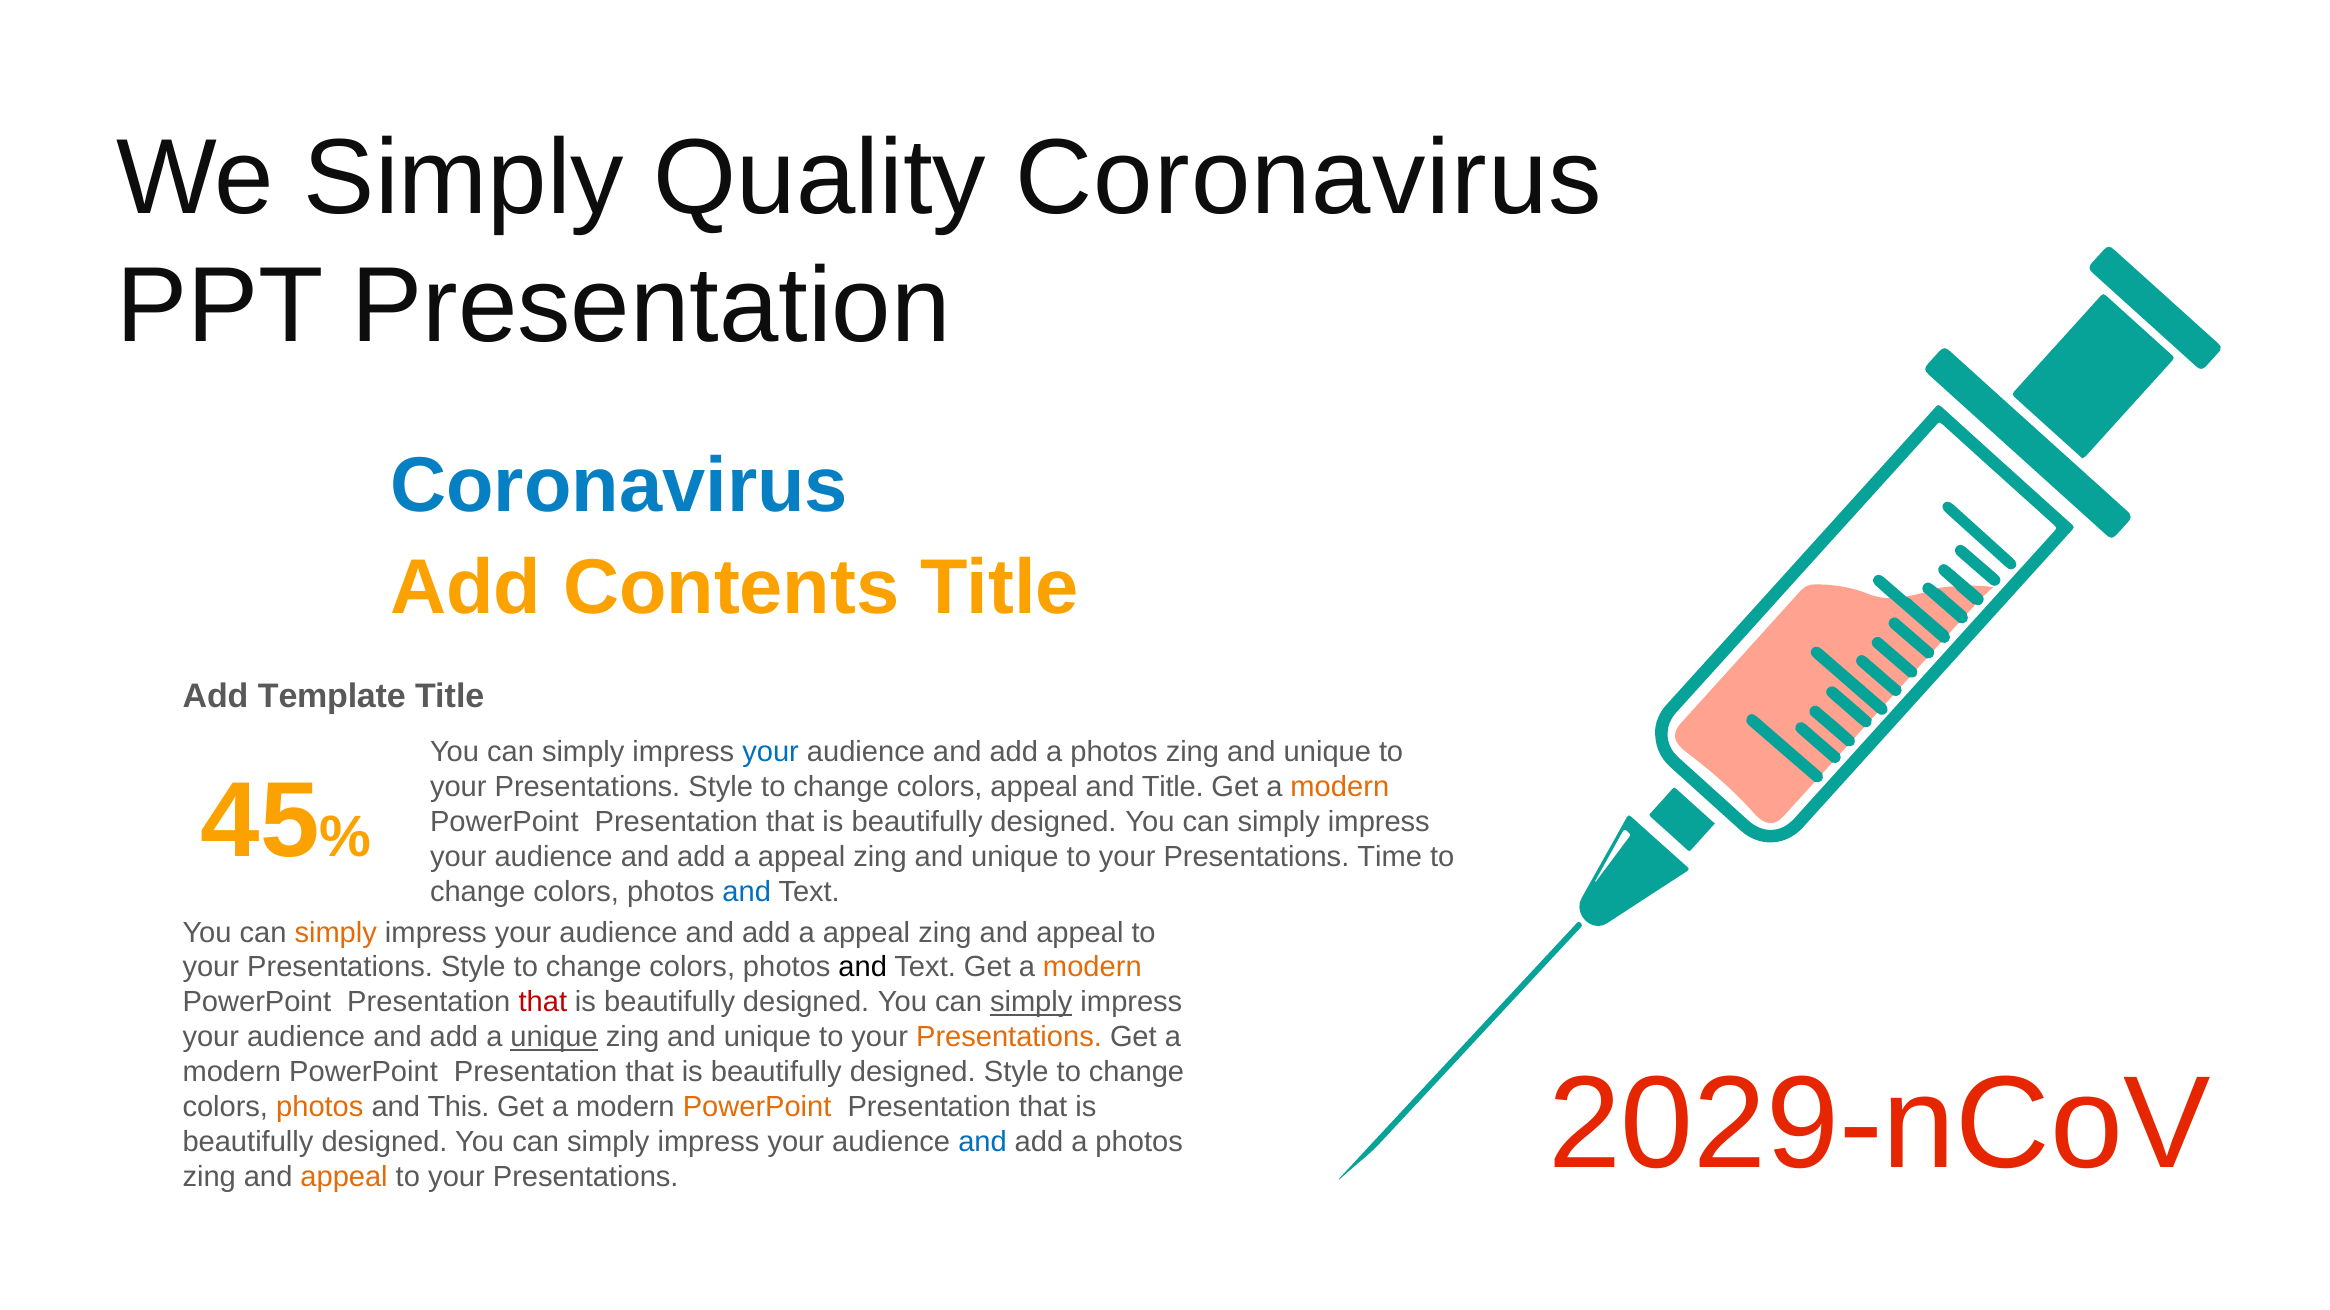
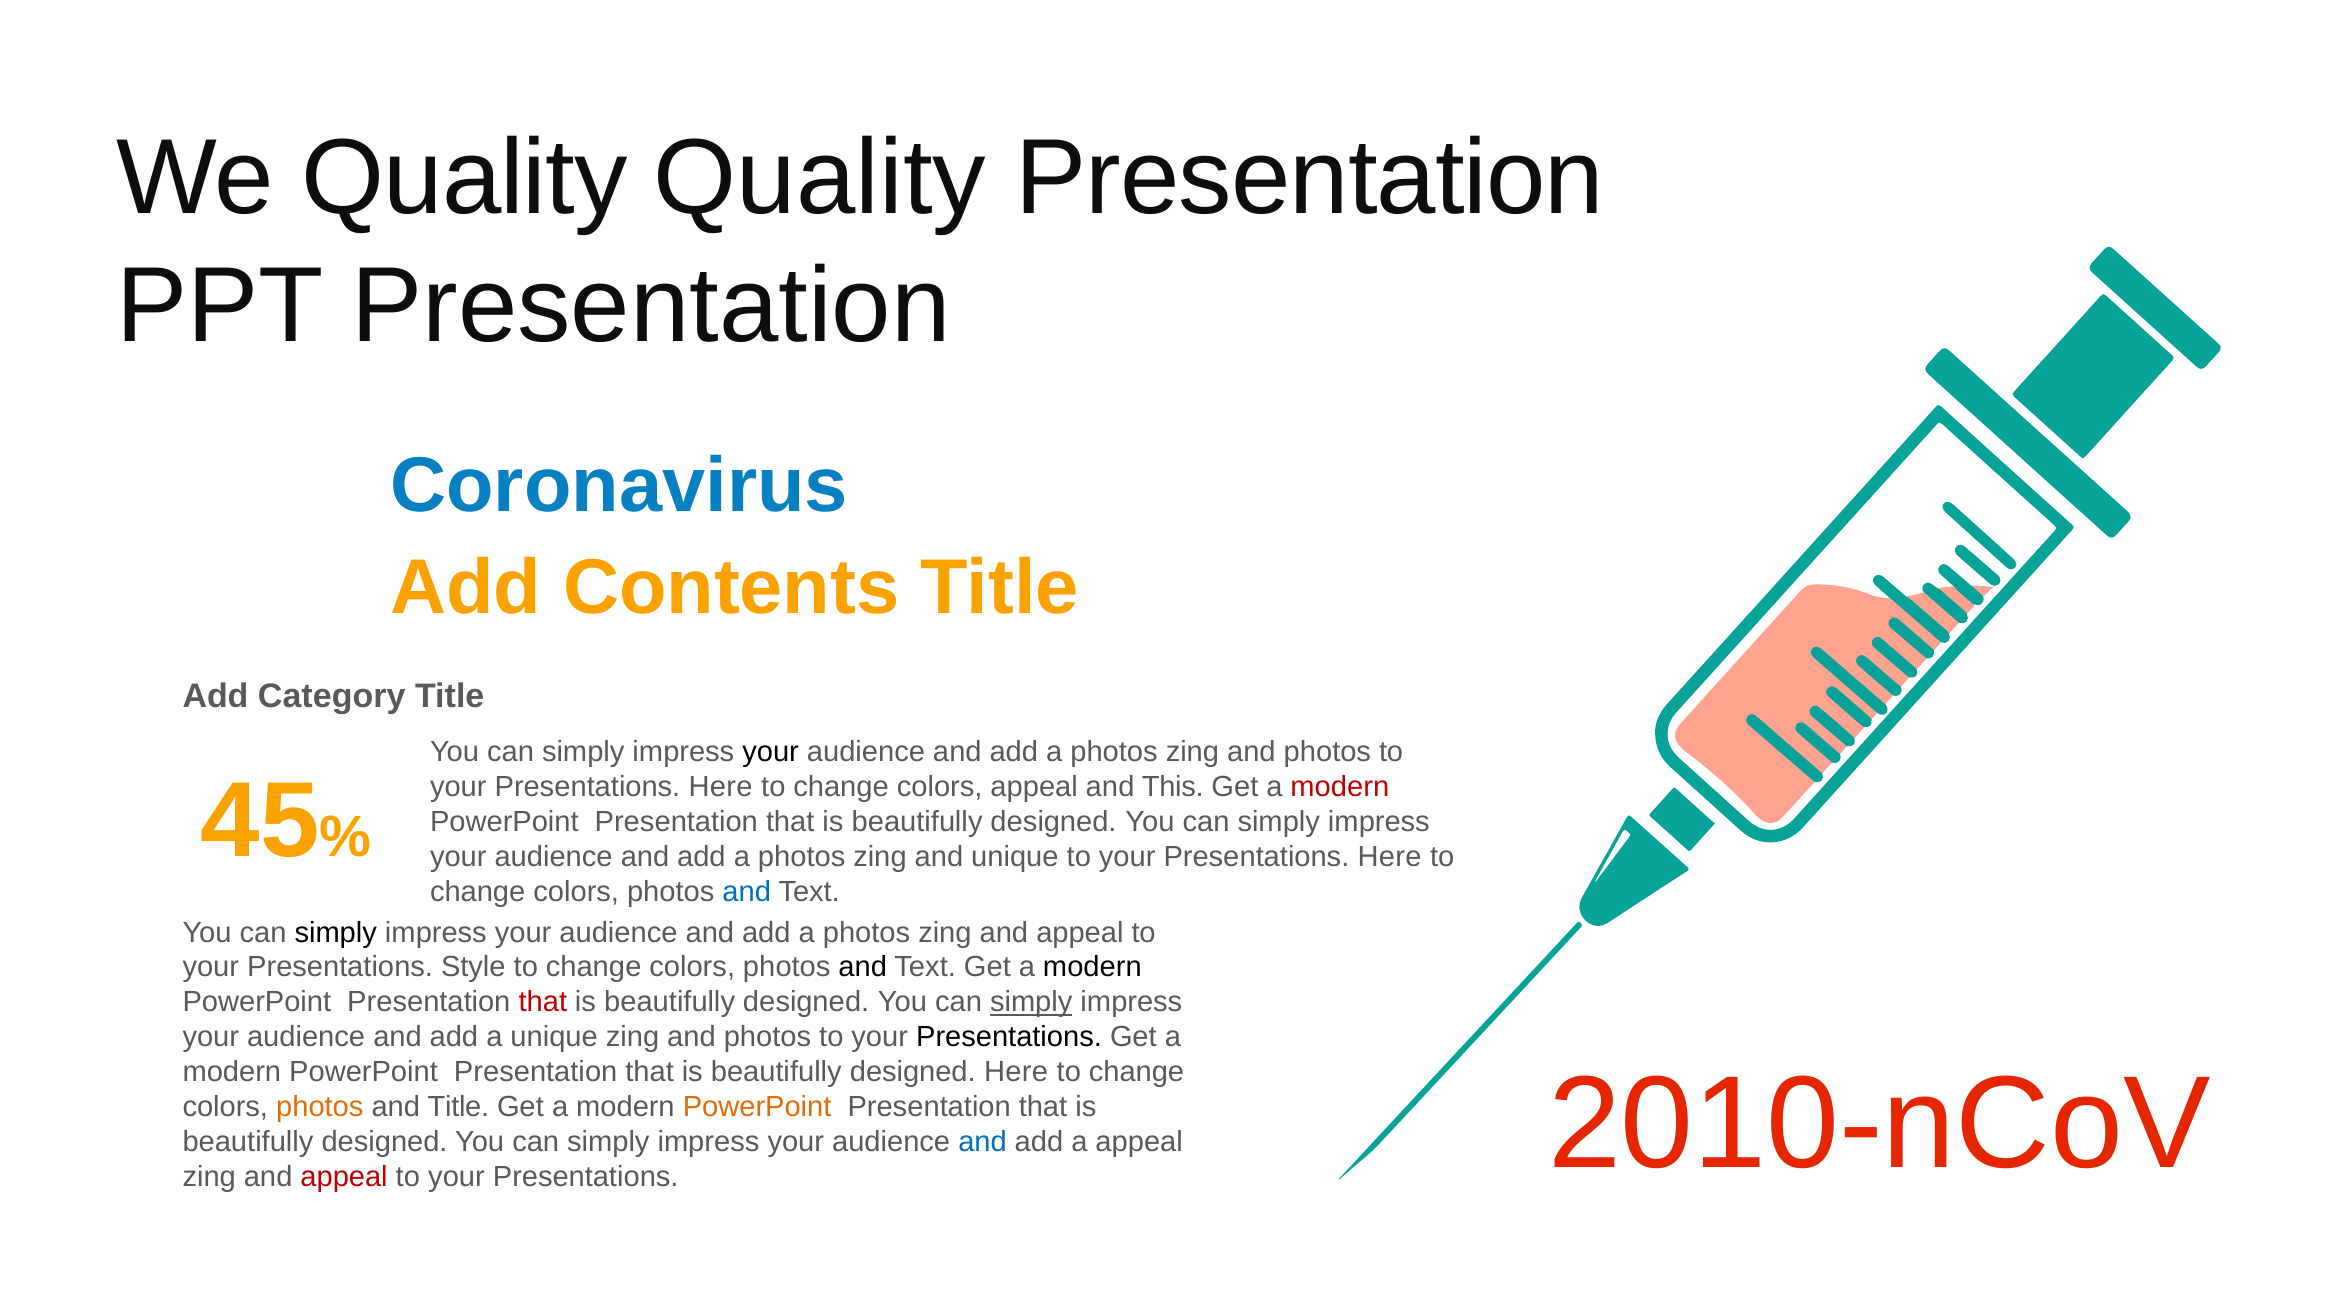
We Simply: Simply -> Quality
Quality Coronavirus: Coronavirus -> Presentation
Template: Template -> Category
your at (771, 753) colour: blue -> black
unique at (1327, 753): unique -> photos
Style at (721, 787): Style -> Here
and Title: Title -> This
modern at (1340, 787) colour: orange -> red
appeal at (802, 857): appeal -> photos
Time at (1390, 857): Time -> Here
simply at (336, 933) colour: orange -> black
appeal at (867, 933): appeal -> photos
modern at (1092, 968) colour: orange -> black
unique at (554, 1038) underline: present -> none
unique at (767, 1038): unique -> photos
Presentations at (1009, 1038) colour: orange -> black
designed Style: Style -> Here
2029-nCoV: 2029-nCoV -> 2010-nCoV
and This: This -> Title
photos at (1139, 1143): photos -> appeal
appeal at (344, 1178) colour: orange -> red
